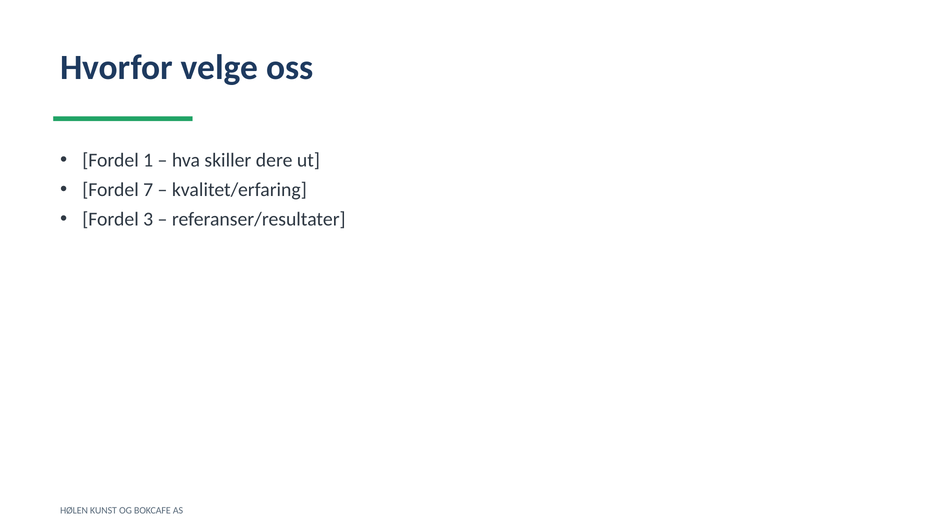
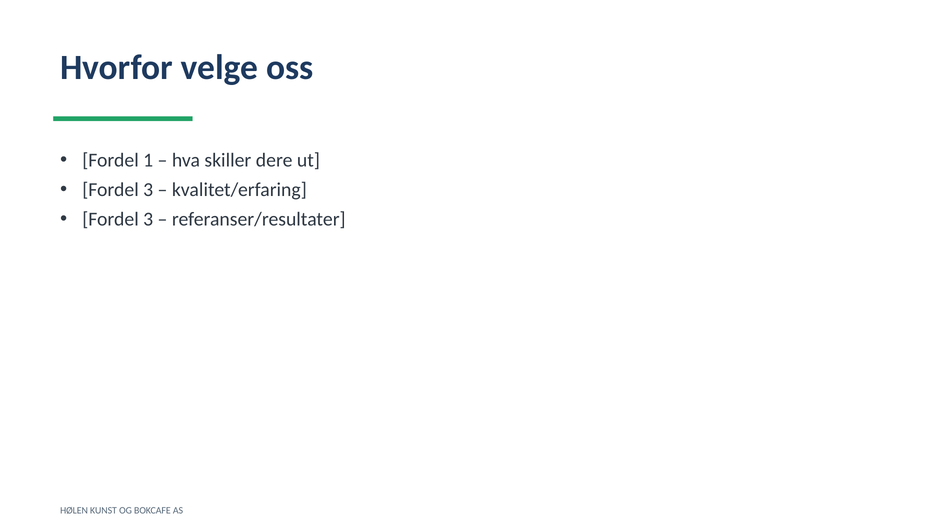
7 at (148, 190): 7 -> 3
